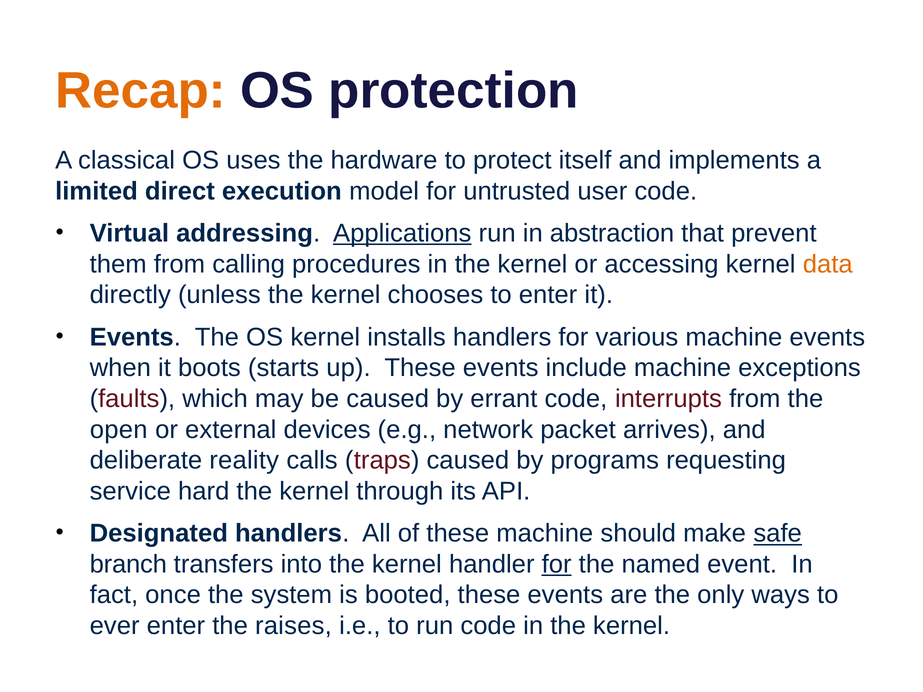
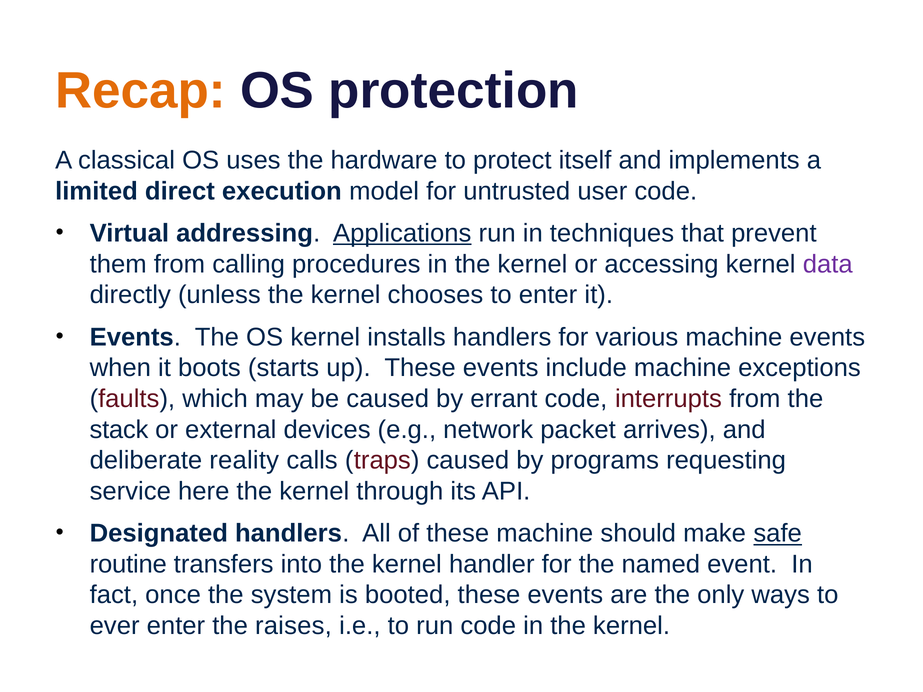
abstraction: abstraction -> techniques
data colour: orange -> purple
open: open -> stack
hard: hard -> here
branch: branch -> routine
for at (557, 564) underline: present -> none
